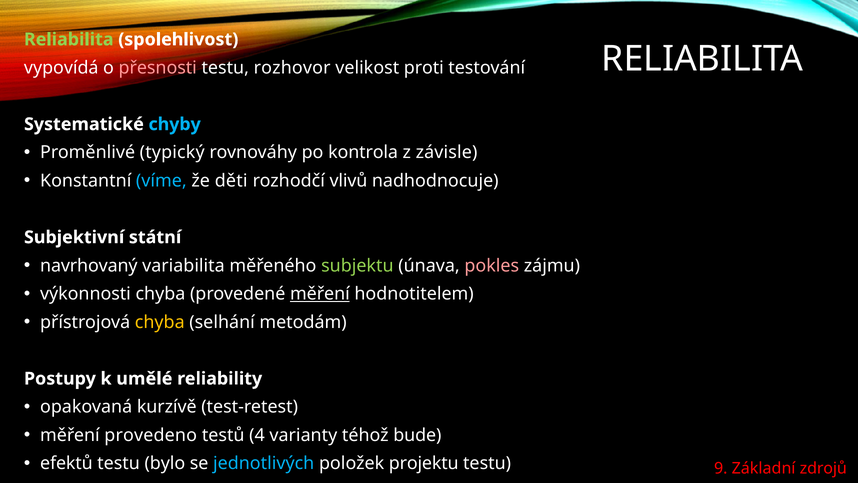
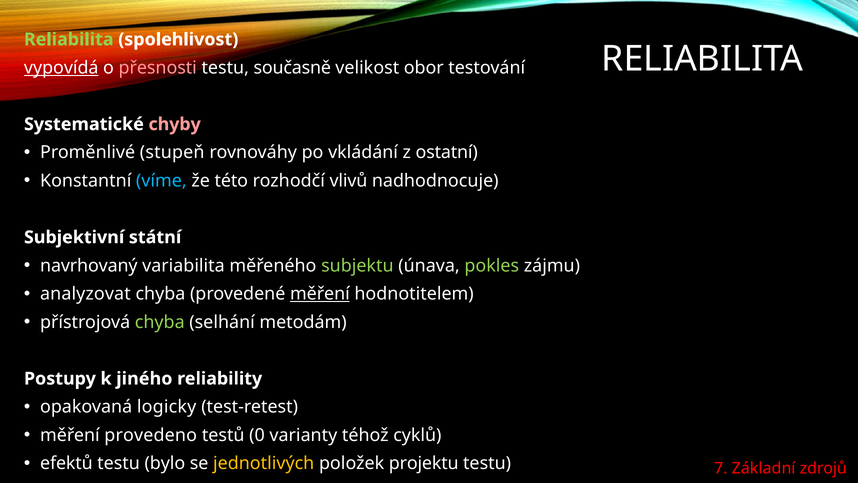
vypovídá underline: none -> present
rozhovor: rozhovor -> současně
proti: proti -> obor
chyby colour: light blue -> pink
typický: typický -> stupeň
kontrola: kontrola -> vkládání
závisle: závisle -> ostatní
děti: děti -> této
pokles colour: pink -> light green
výkonnosti: výkonnosti -> analyzovat
chyba at (160, 322) colour: yellow -> light green
umělé: umělé -> jiného
kurzívě: kurzívě -> logicky
4: 4 -> 0
bude: bude -> cyklů
jednotlivých colour: light blue -> yellow
9: 9 -> 7
